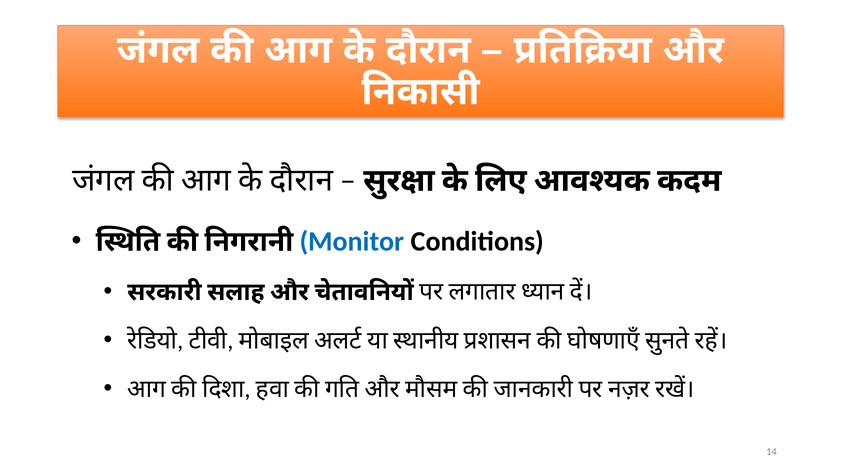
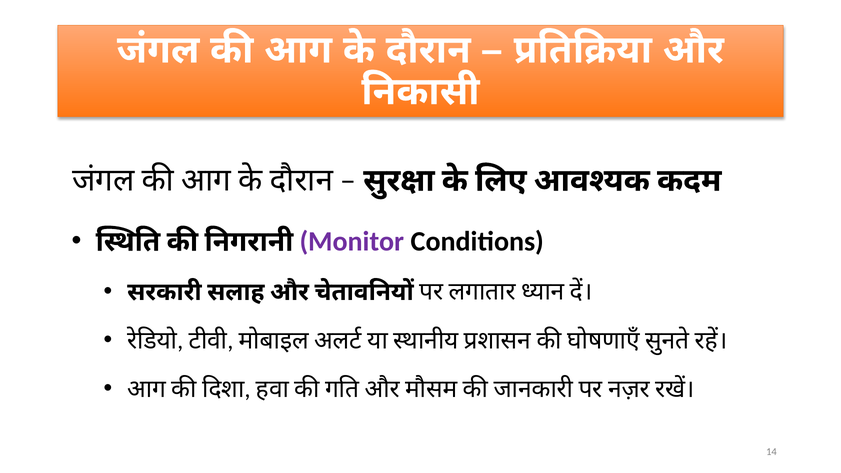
Monitor colour: blue -> purple
